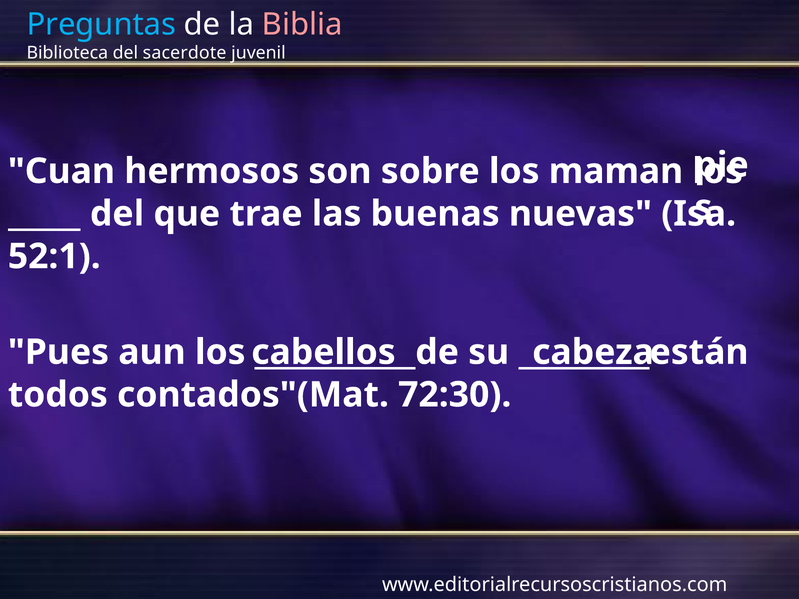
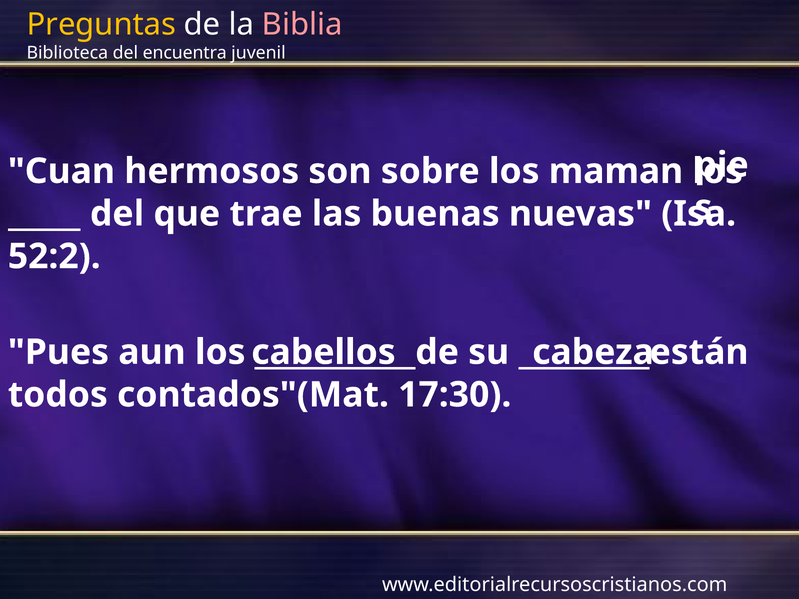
Preguntas colour: light blue -> yellow
sacerdote: sacerdote -> encuentra
52:1: 52:1 -> 52:2
72:30: 72:30 -> 17:30
